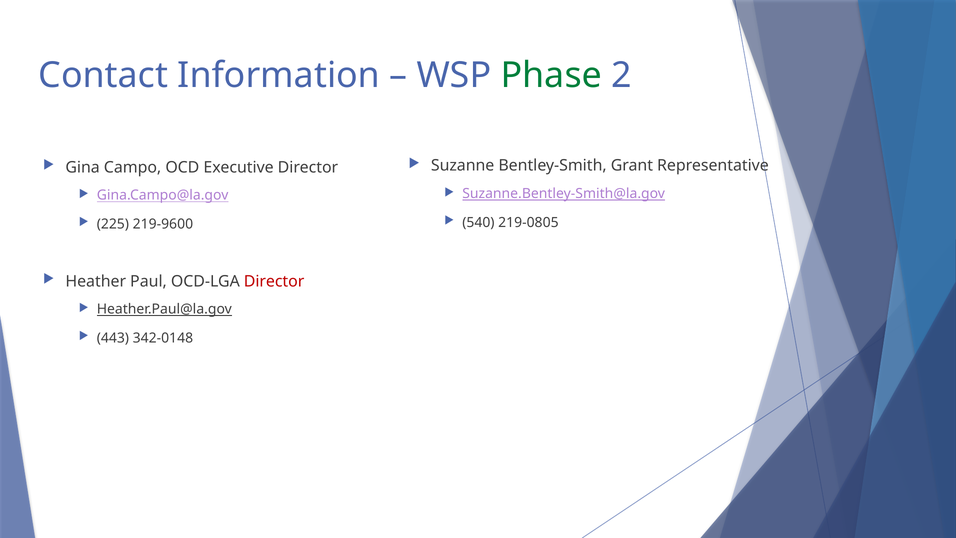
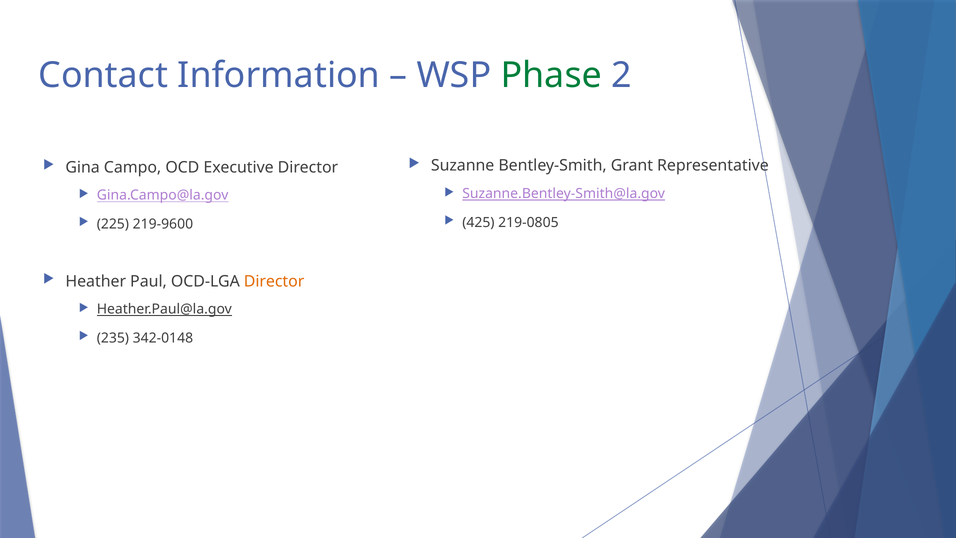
540: 540 -> 425
Director at (274, 281) colour: red -> orange
443: 443 -> 235
